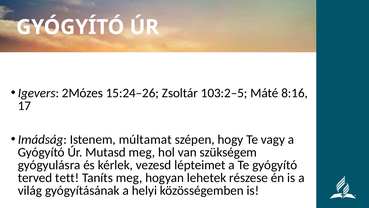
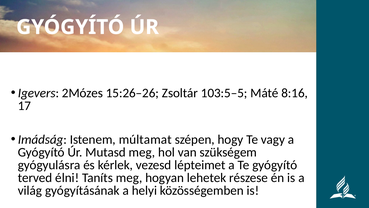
15:24–26: 15:24–26 -> 15:26–26
103:2–5: 103:2–5 -> 103:5–5
tett: tett -> élni
